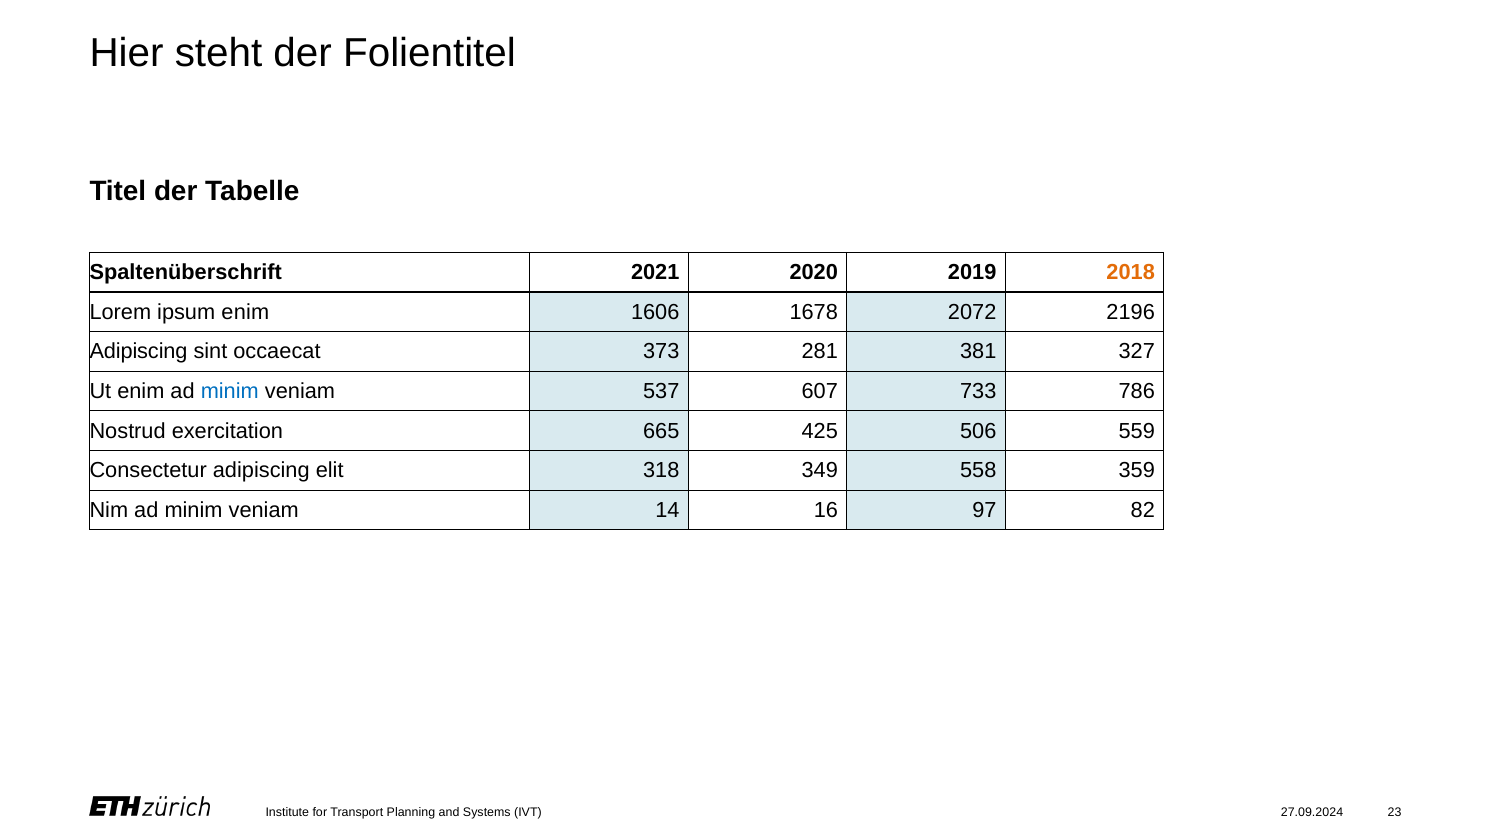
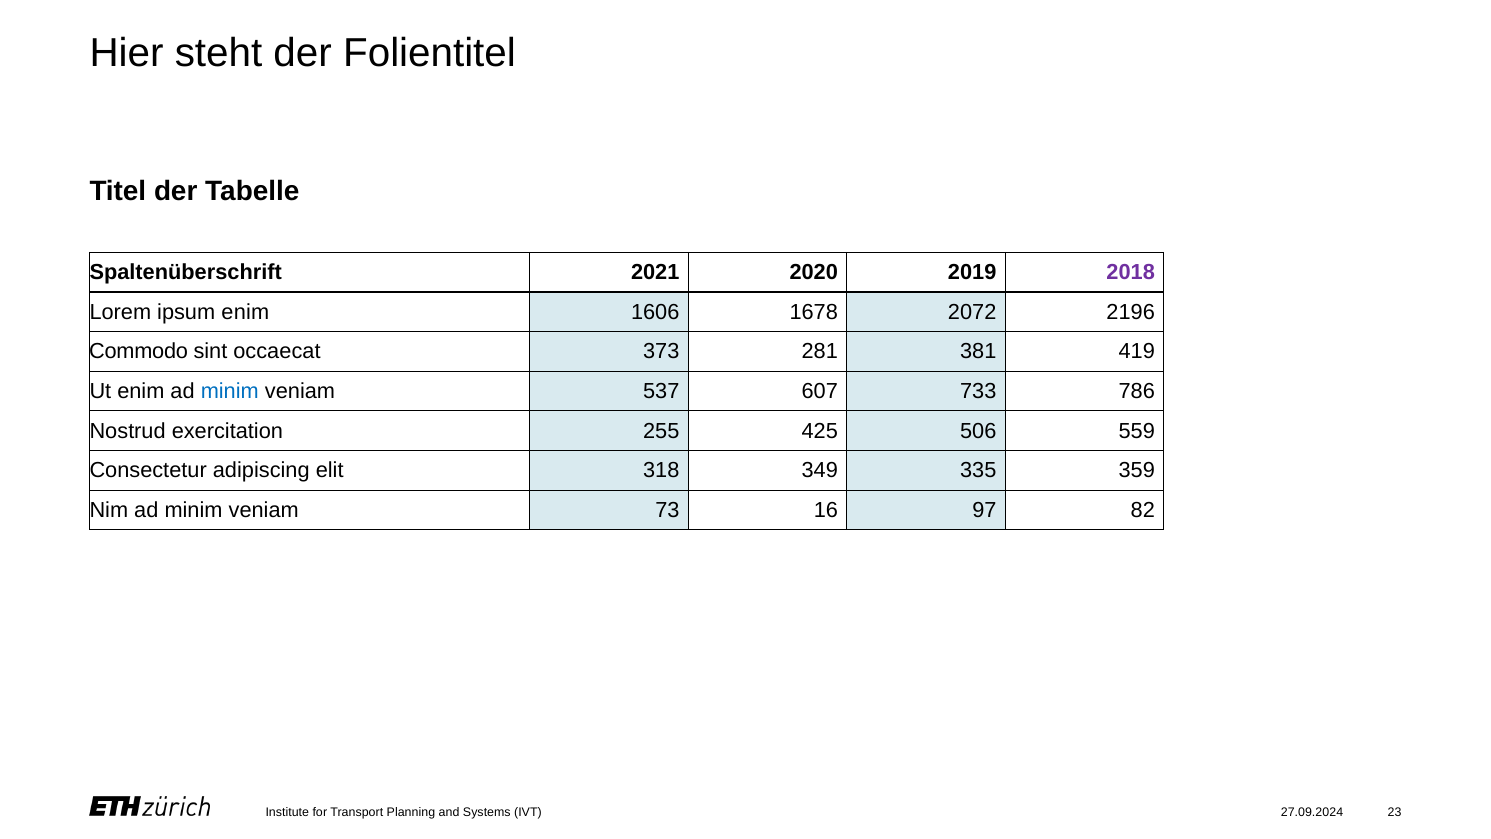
2018 colour: orange -> purple
Adipiscing at (139, 352): Adipiscing -> Commodo
327: 327 -> 419
665: 665 -> 255
558: 558 -> 335
14: 14 -> 73
